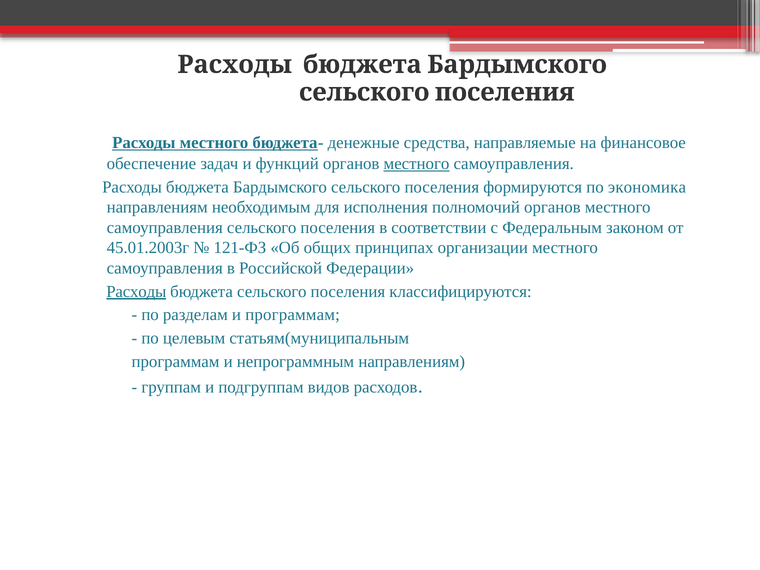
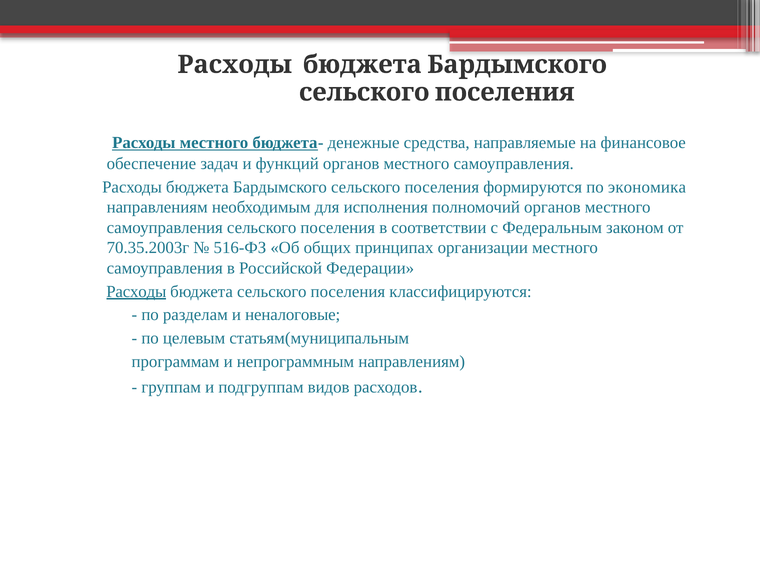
местного at (416, 164) underline: present -> none
45.01.2003г: 45.01.2003г -> 70.35.2003г
121-ФЗ: 121-ФЗ -> 516-ФЗ
и программам: программам -> неналоговые
